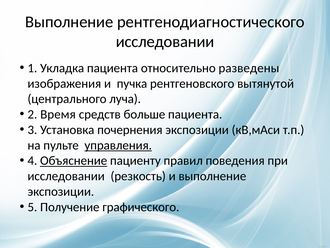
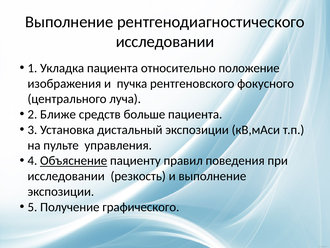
разведены: разведены -> положение
вытянутой: вытянутой -> фокусного
Время: Время -> Ближе
почернения: почернения -> дистальный
управления underline: present -> none
